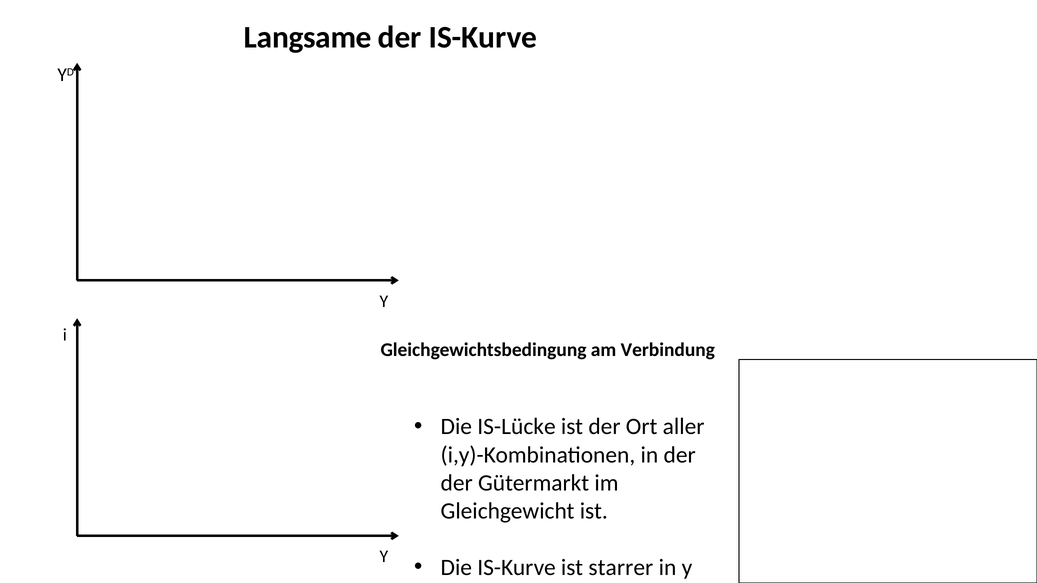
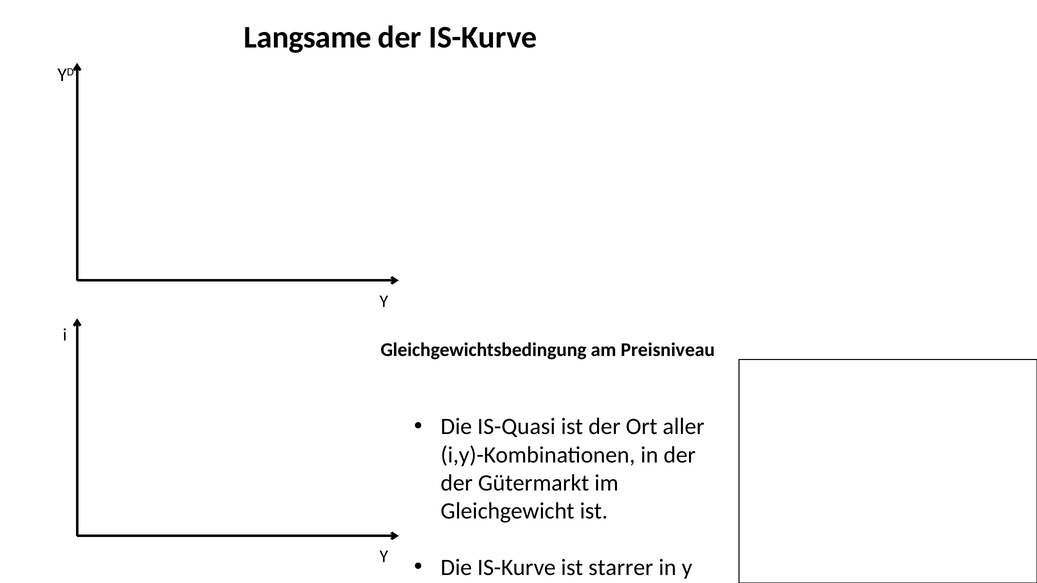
Verbindung: Verbindung -> Preisniveau
IS-Lücke: IS-Lücke -> IS-Quasi
